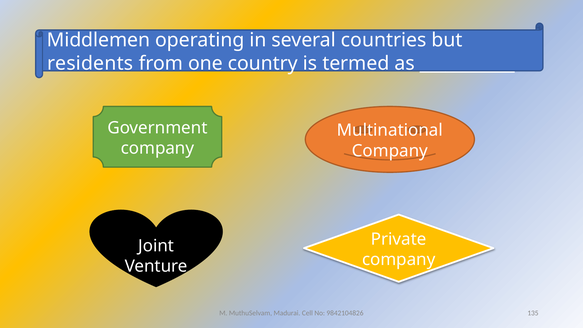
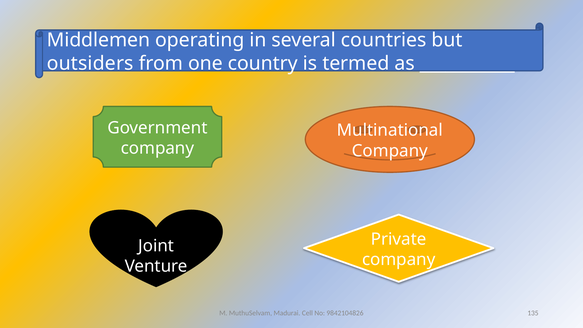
residents: residents -> outsiders
